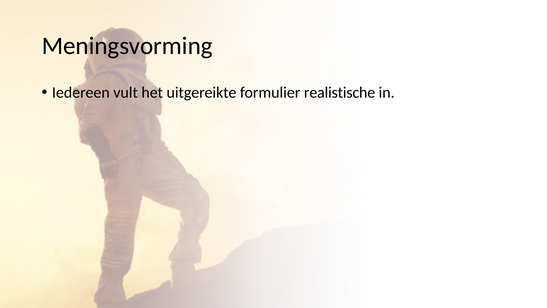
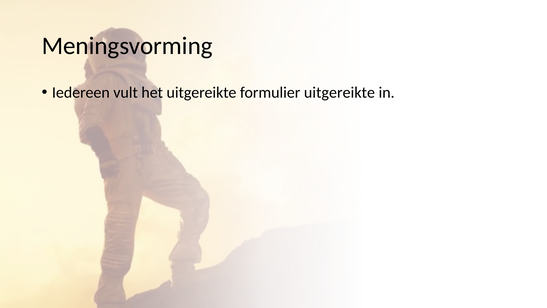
formulier realistische: realistische -> uitgereikte
